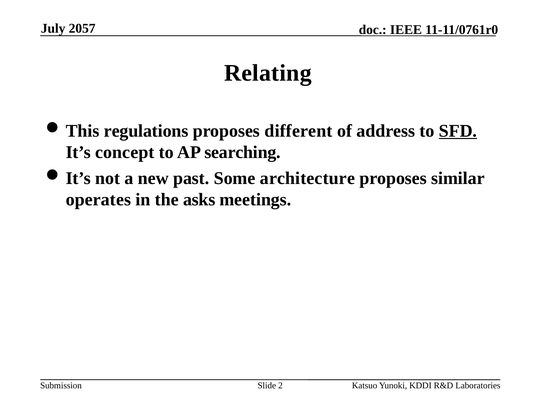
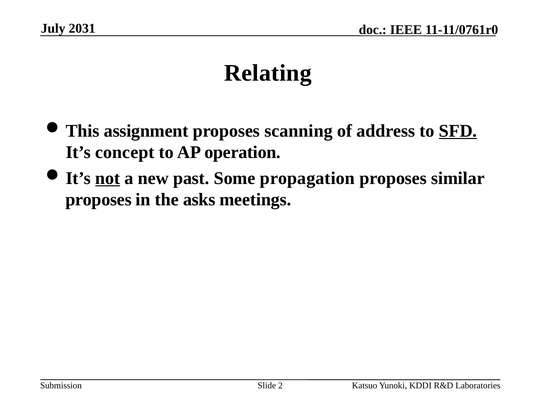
2057: 2057 -> 2031
regulations: regulations -> assignment
different: different -> scanning
searching: searching -> operation
not underline: none -> present
architecture: architecture -> propagation
operates at (98, 200): operates -> proposes
